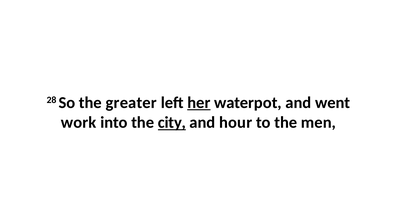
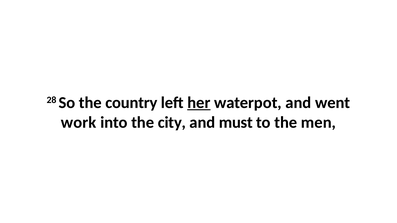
greater: greater -> country
city underline: present -> none
hour: hour -> must
